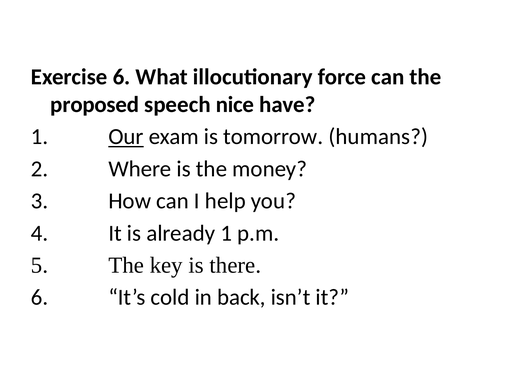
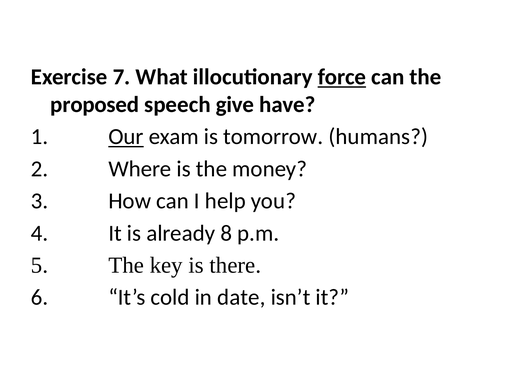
Exercise 6: 6 -> 7
force underline: none -> present
nice: nice -> give
already 1: 1 -> 8
back: back -> date
